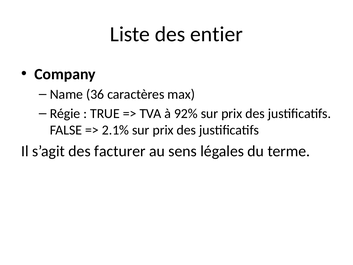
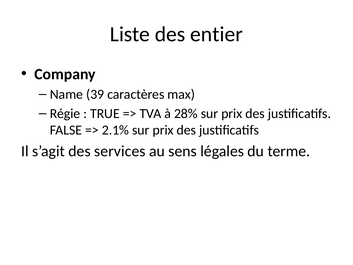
36: 36 -> 39
92%: 92% -> 28%
facturer: facturer -> services
